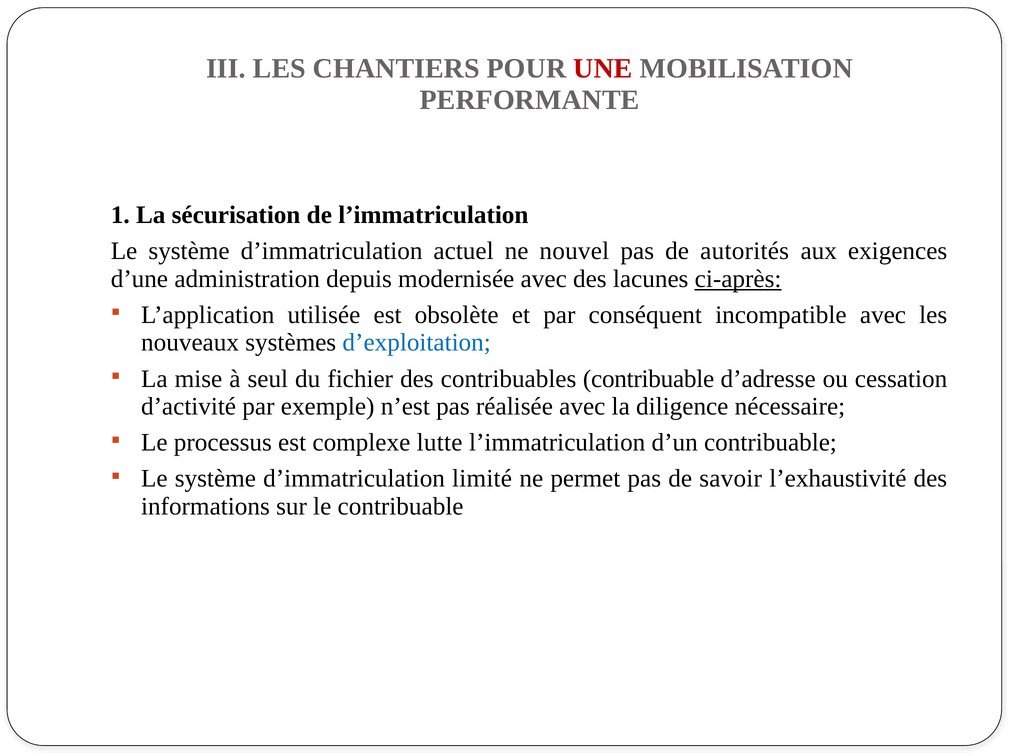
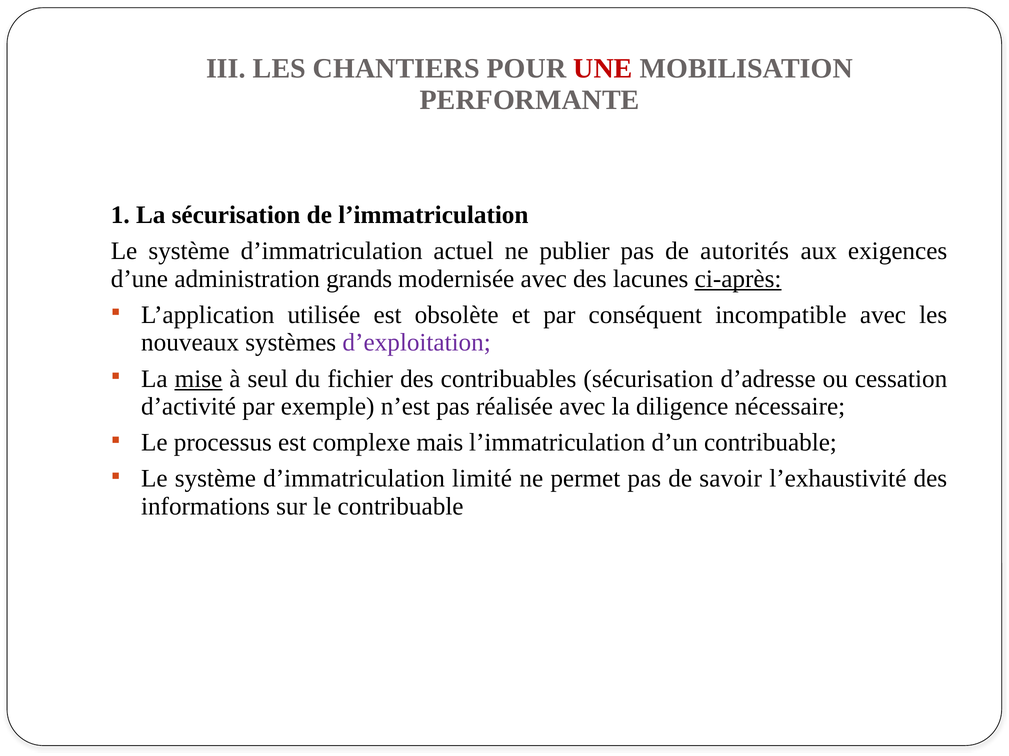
nouvel: nouvel -> publier
depuis: depuis -> grands
d’exploitation colour: blue -> purple
mise underline: none -> present
contribuables contribuable: contribuable -> sécurisation
lutte: lutte -> mais
